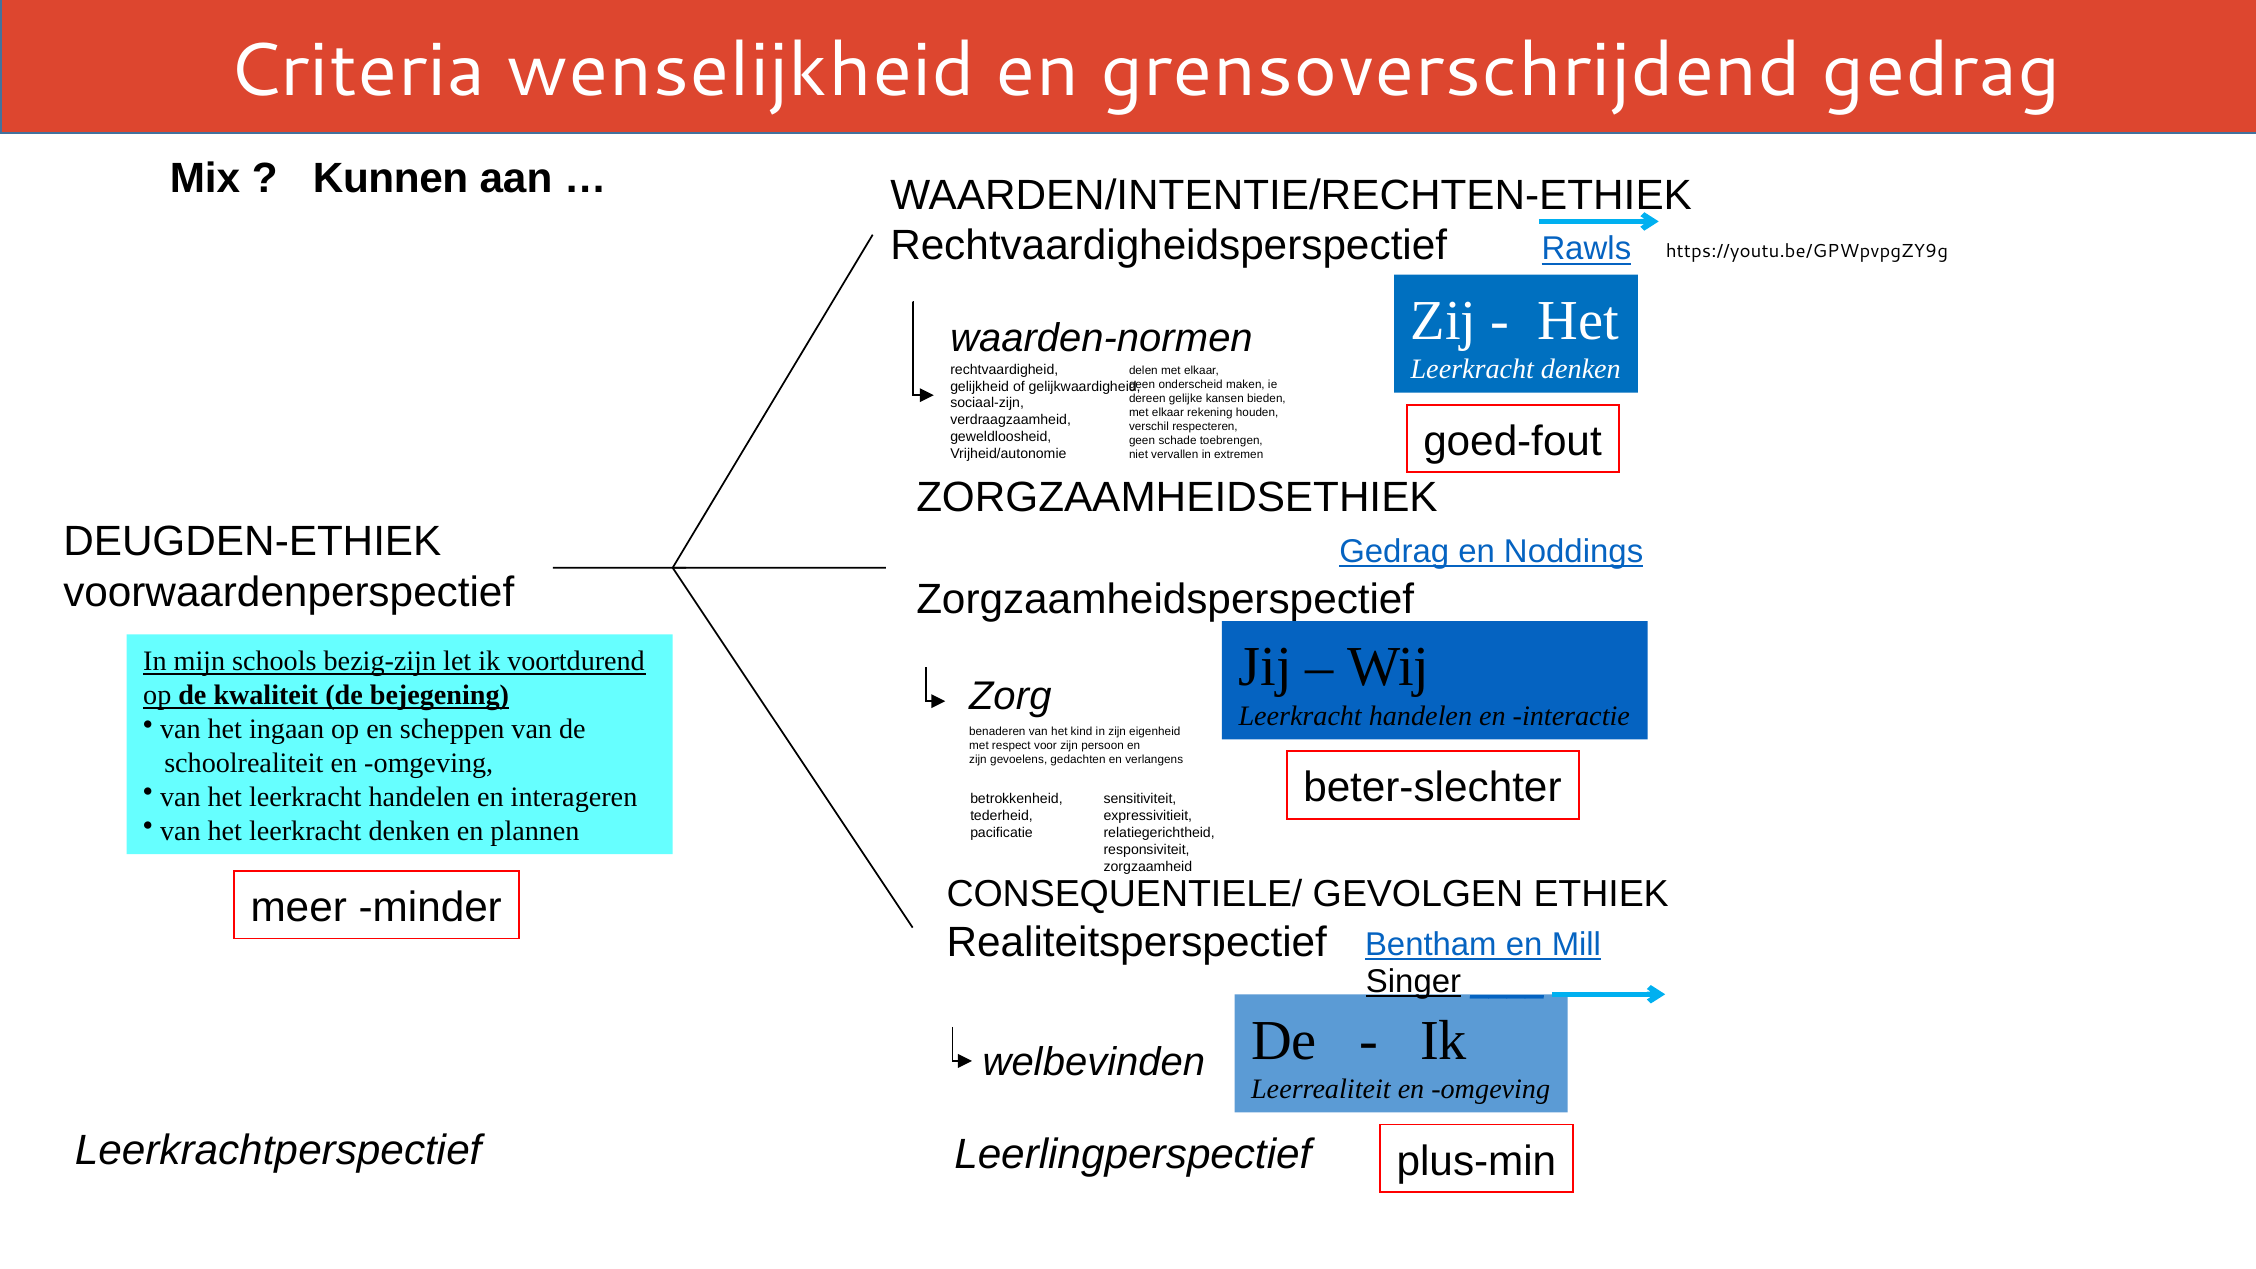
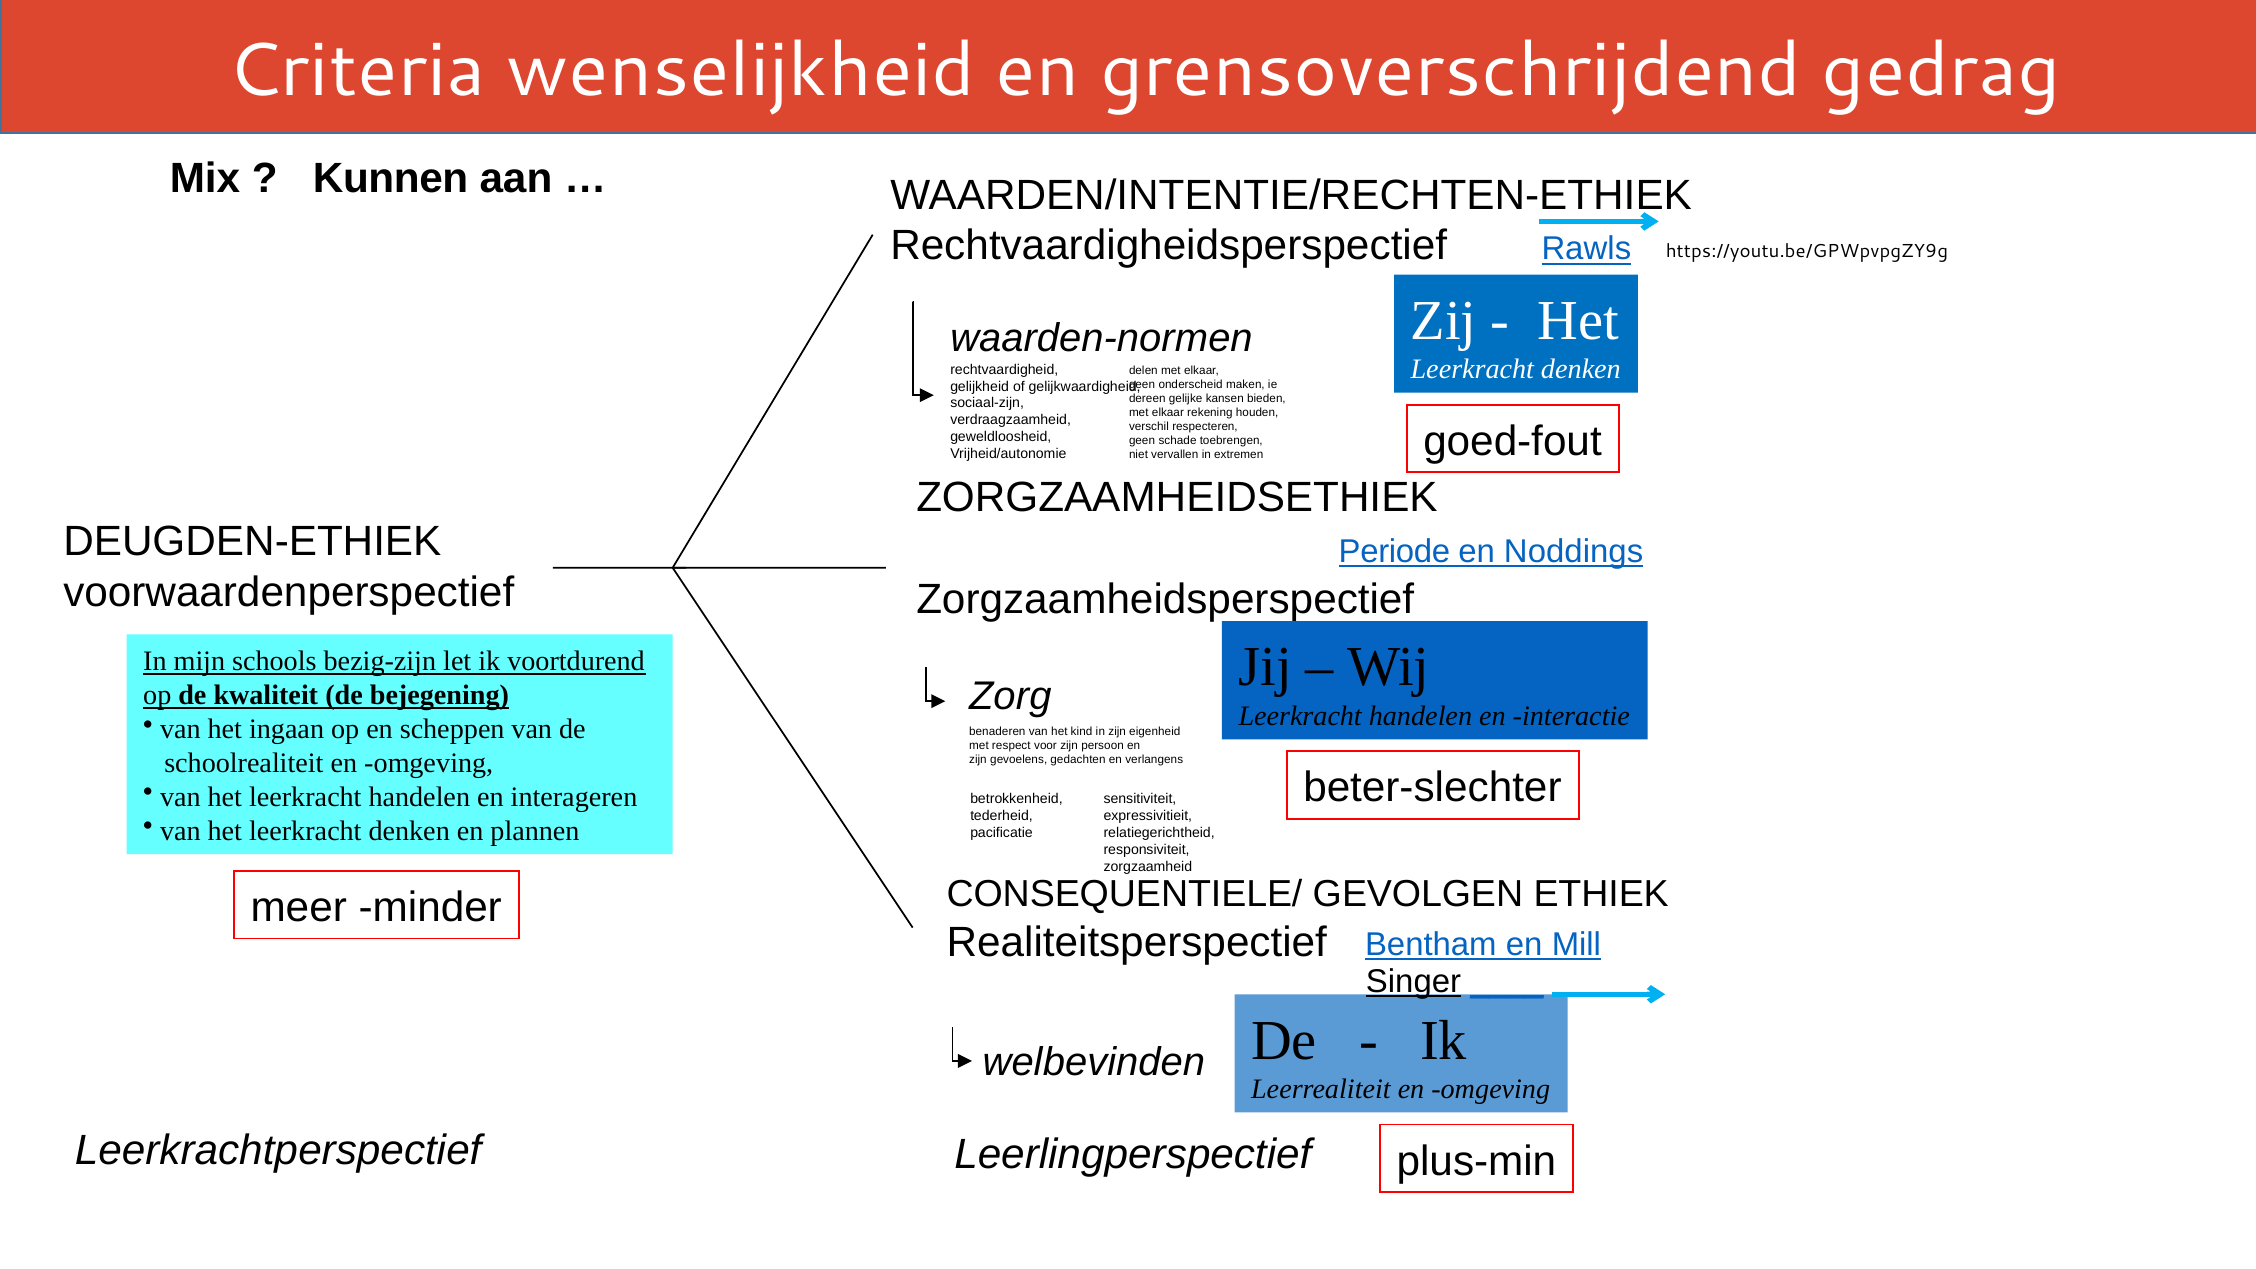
Gedrag at (1394, 552): Gedrag -> Periode
